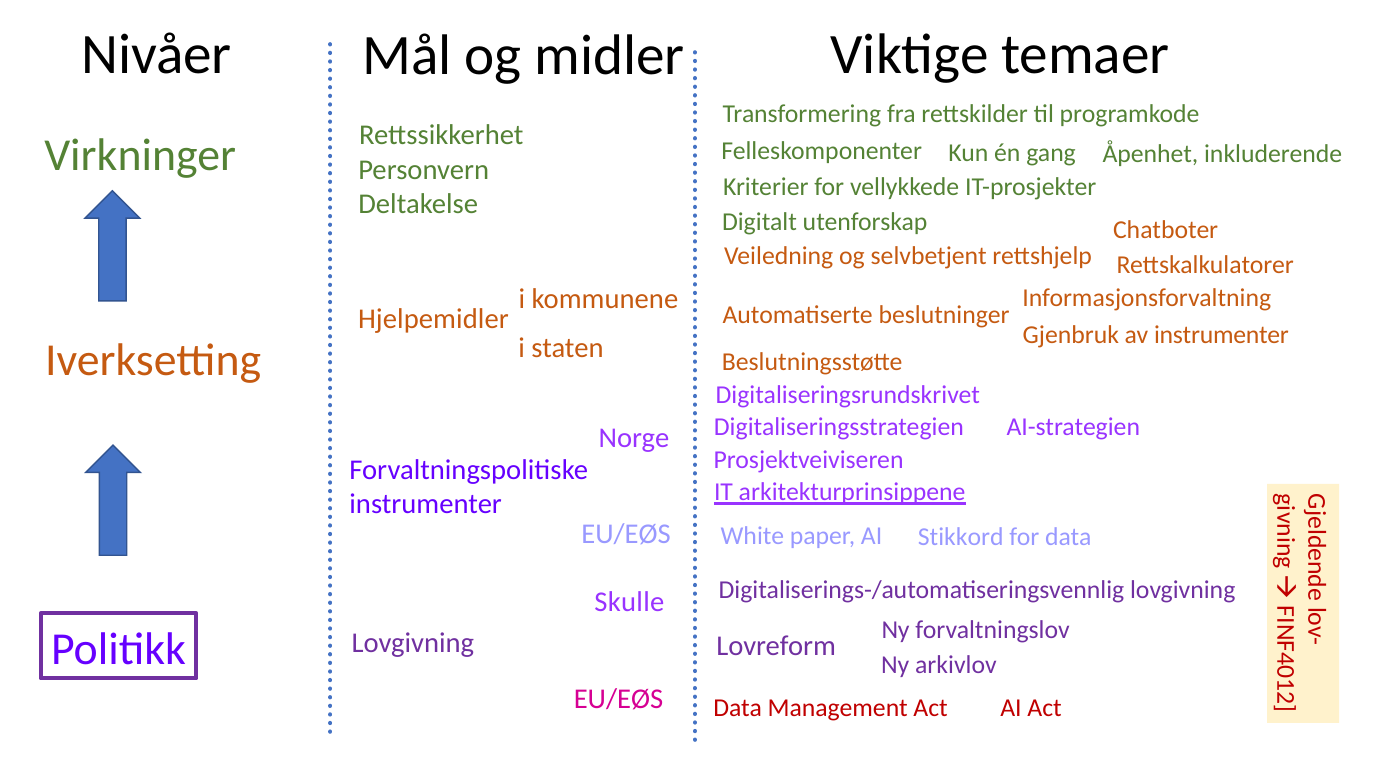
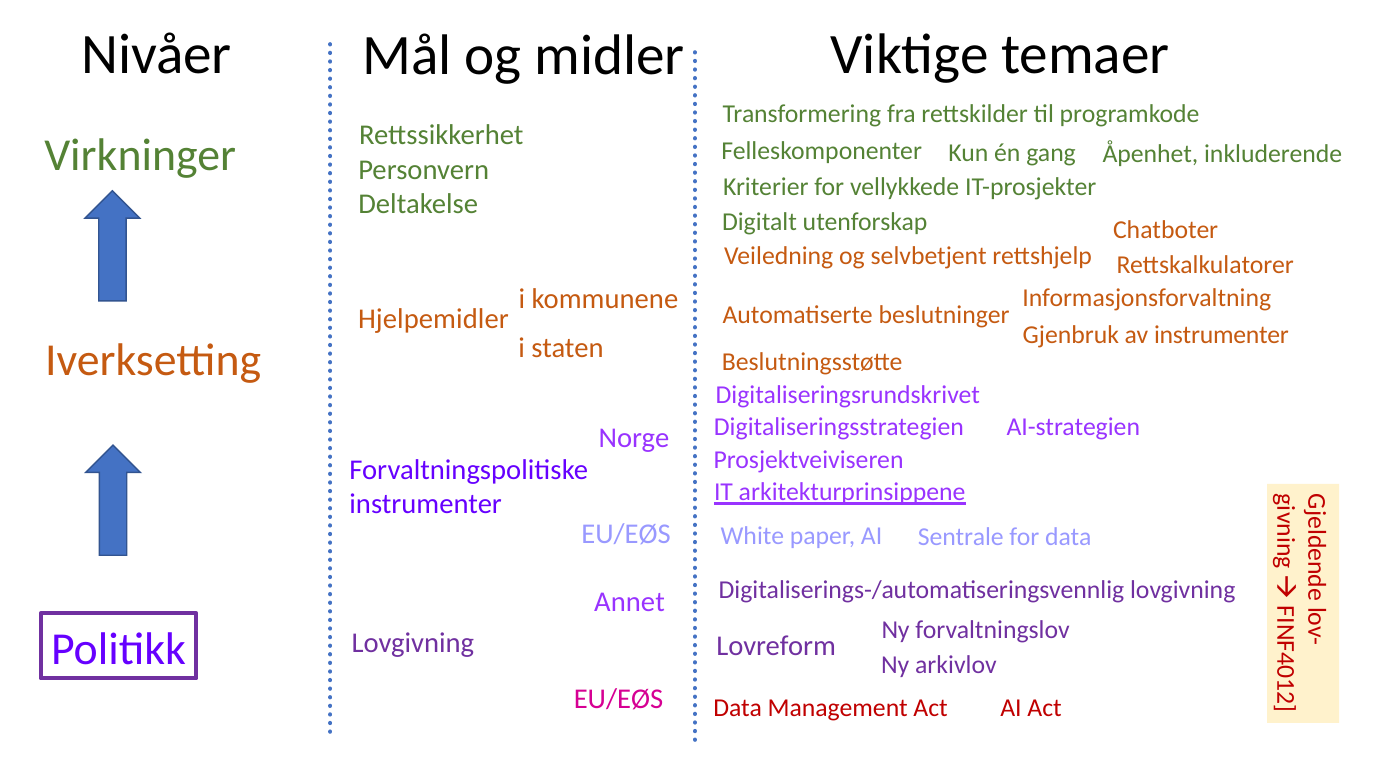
Stikkord: Stikkord -> Sentrale
Skulle: Skulle -> Annet
